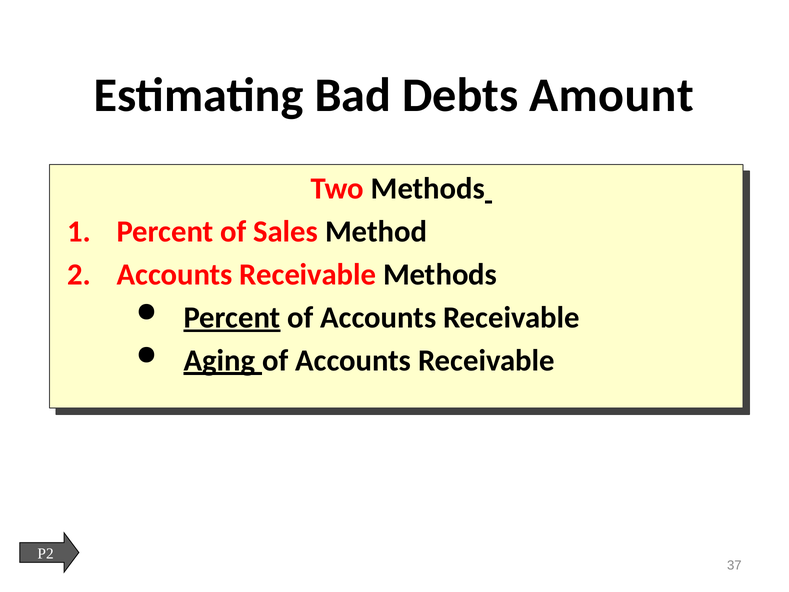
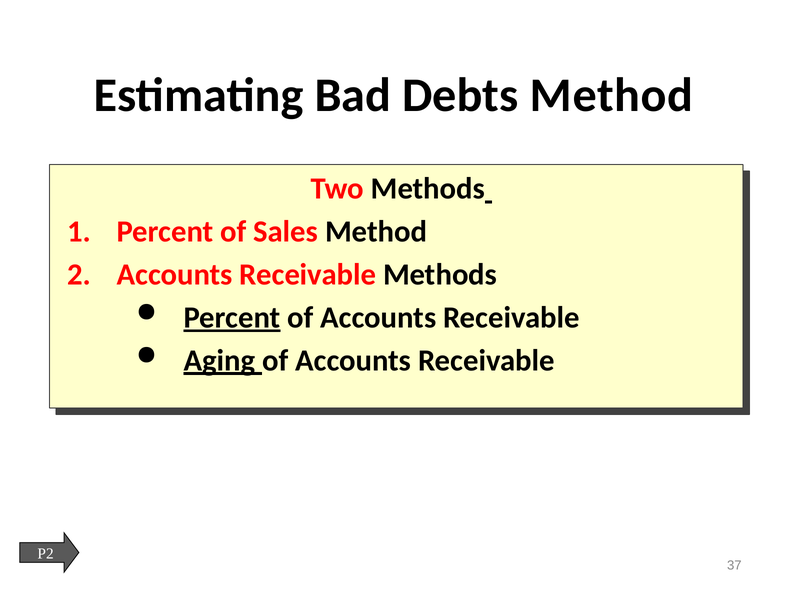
Debts Amount: Amount -> Method
